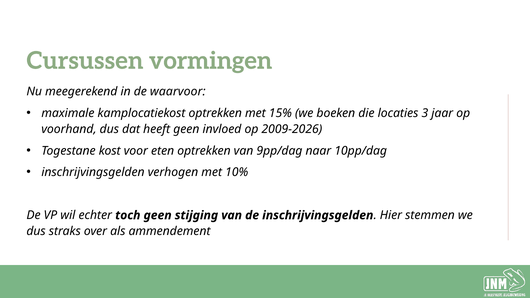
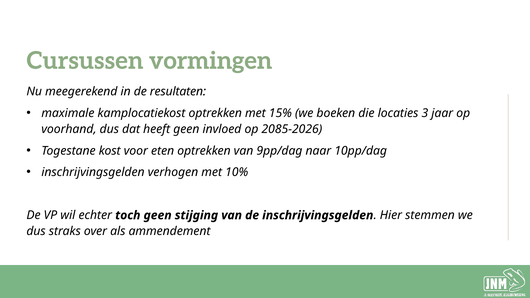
waarvoor: waarvoor -> resultaten
2009-2026: 2009-2026 -> 2085-2026
